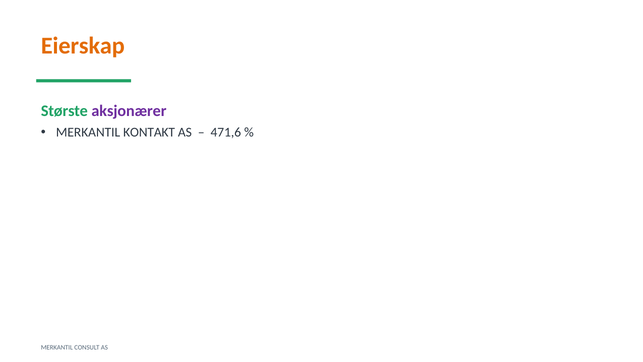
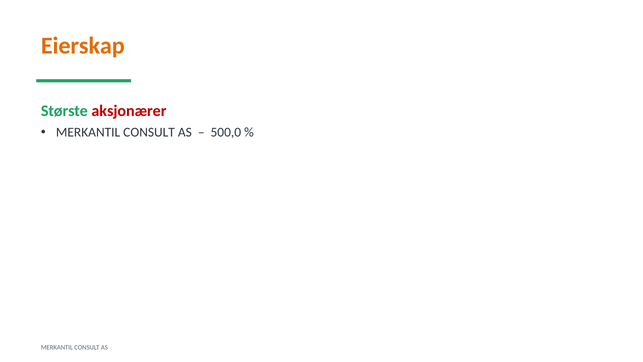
aksjonærer colour: purple -> red
KONTAKT at (149, 132): KONTAKT -> CONSULT
471,6: 471,6 -> 500,0
